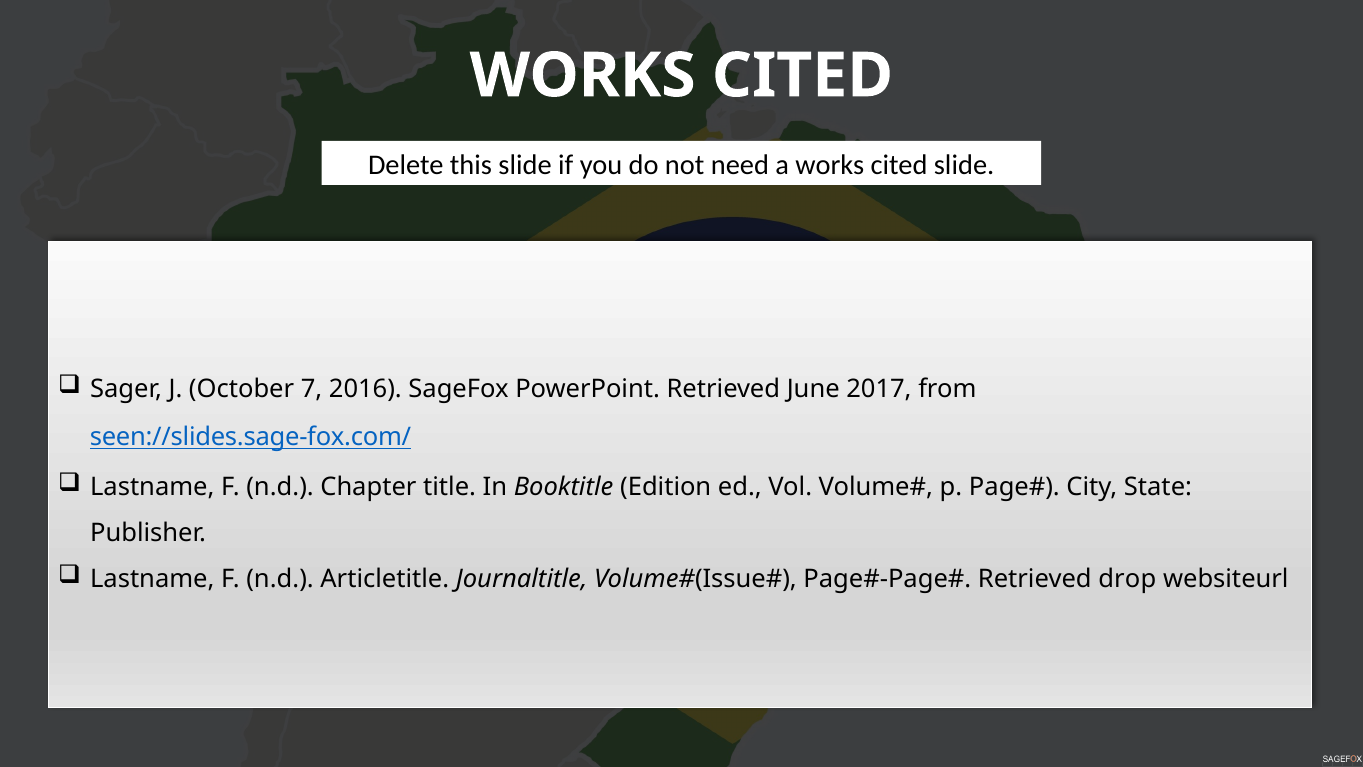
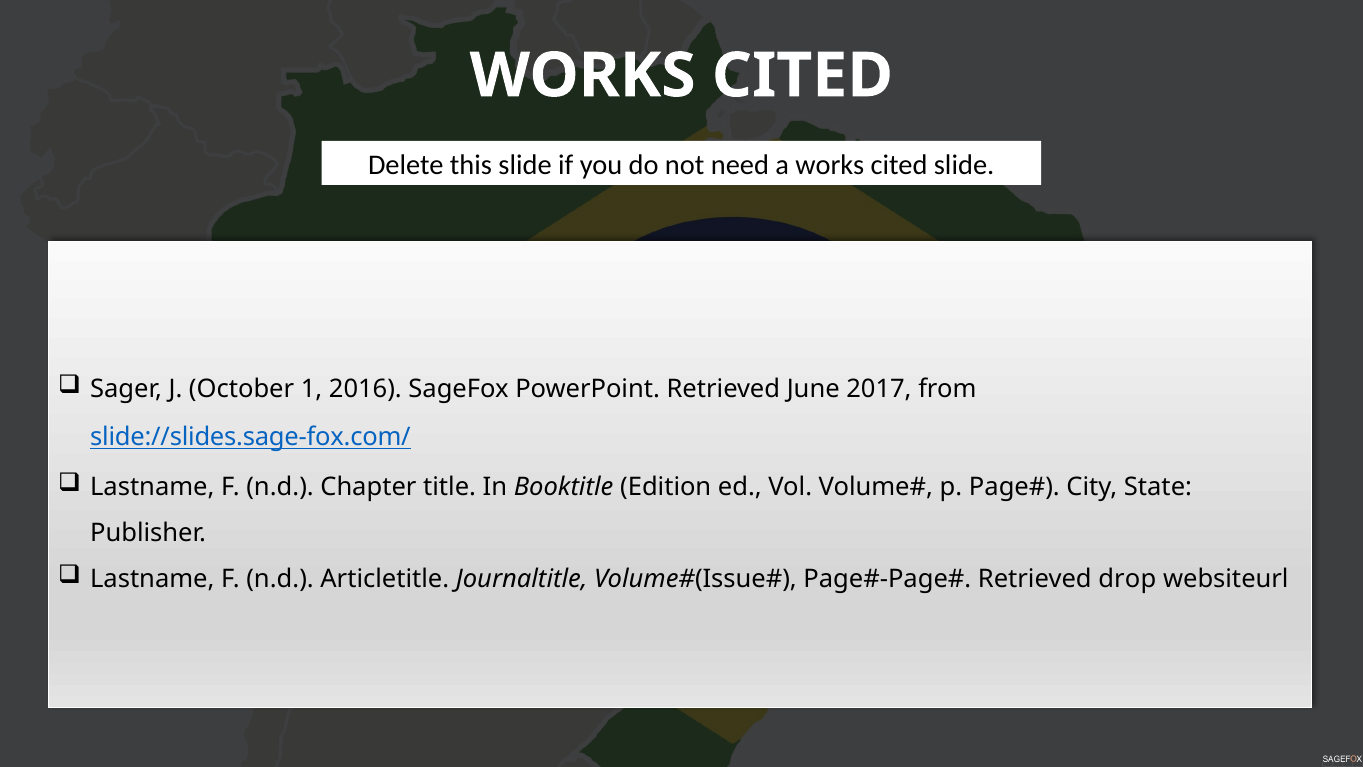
7: 7 -> 1
seen://slides.sage-fox.com/: seen://slides.sage-fox.com/ -> slide://slides.sage-fox.com/
